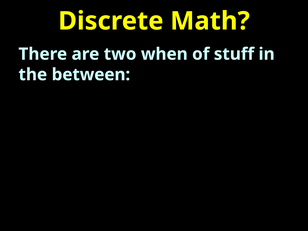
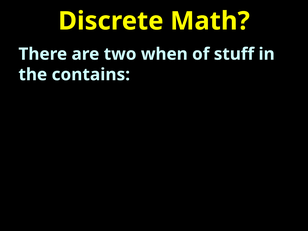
between: between -> contains
